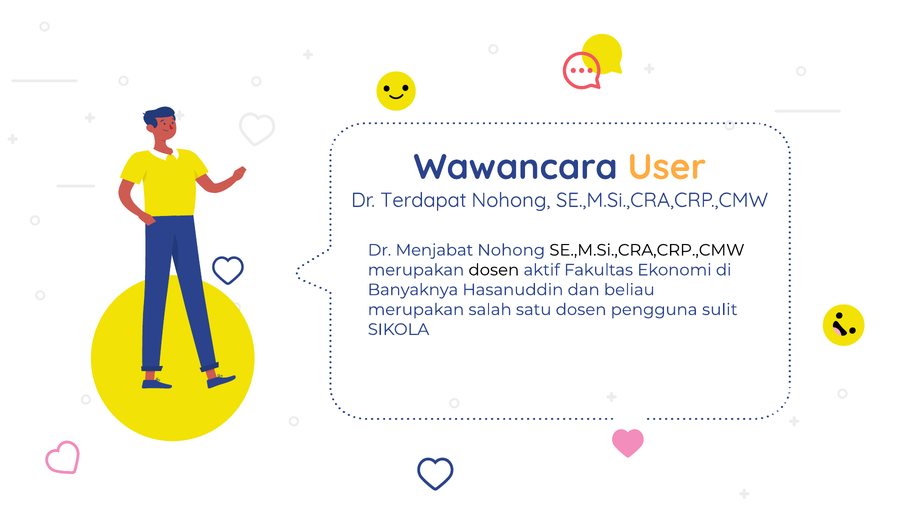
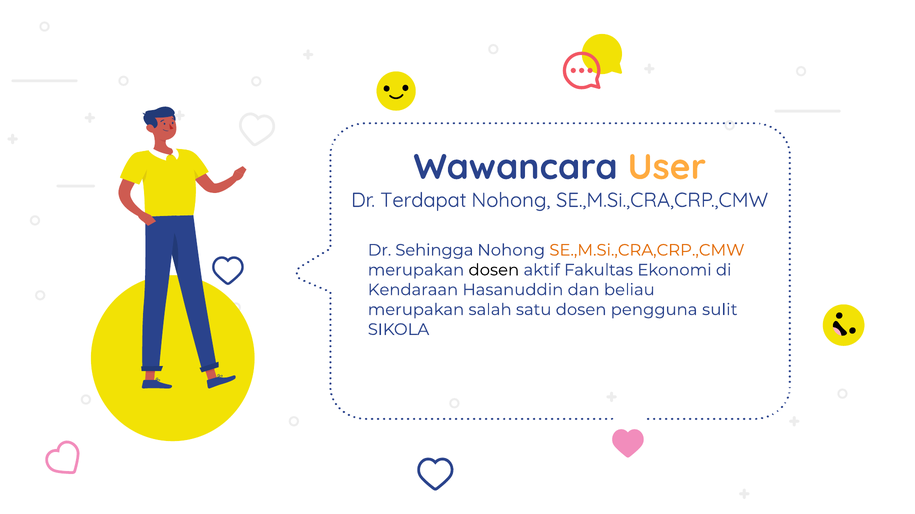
Menjabat: Menjabat -> Sehingga
SE.,M.Si.,CRA,CRP.,CMW at (647, 250) colour: black -> orange
Banyaknya: Banyaknya -> Kendaraan
